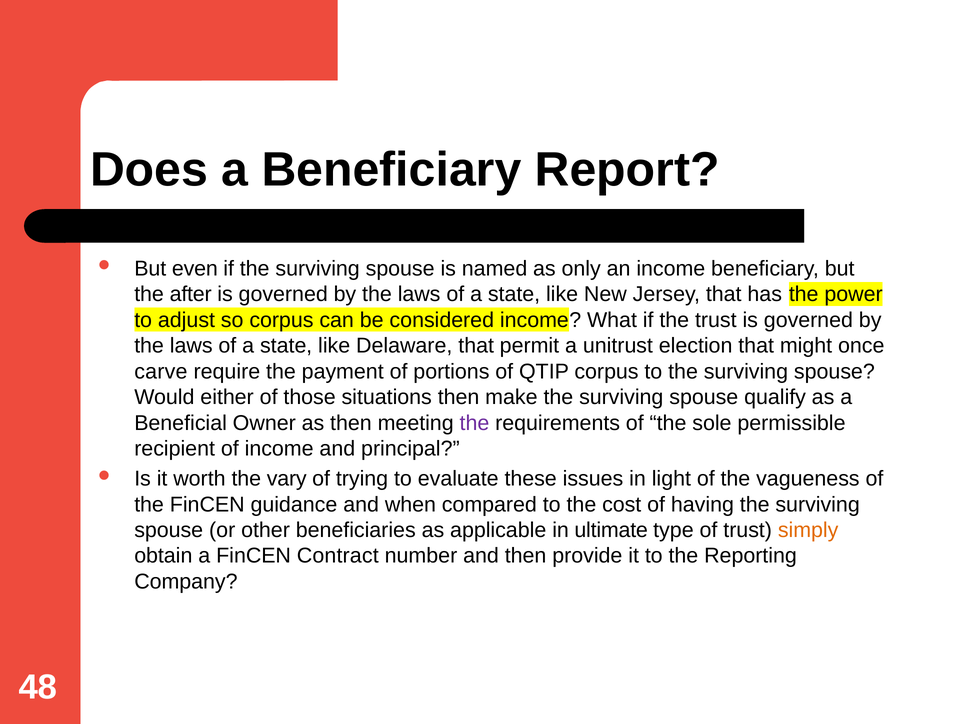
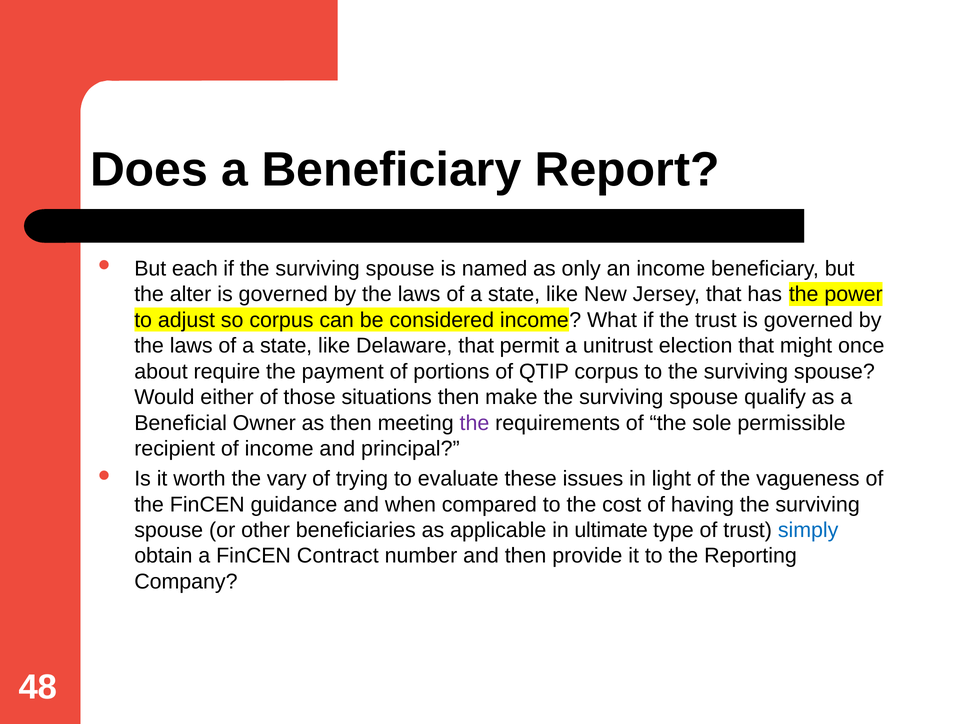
even: even -> each
after: after -> alter
carve: carve -> about
simply colour: orange -> blue
